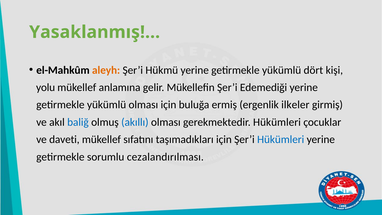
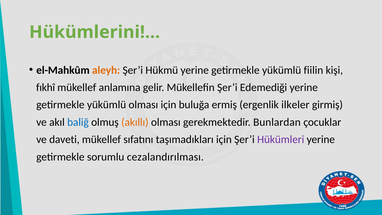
Yasaklanmış: Yasaklanmış -> Hükümlerini
dört: dört -> fiilin
yolu: yolu -> fıkhî
akıllı colour: blue -> orange
gerekmektedir Hükümleri: Hükümleri -> Bunlardan
Hükümleri at (281, 139) colour: blue -> purple
